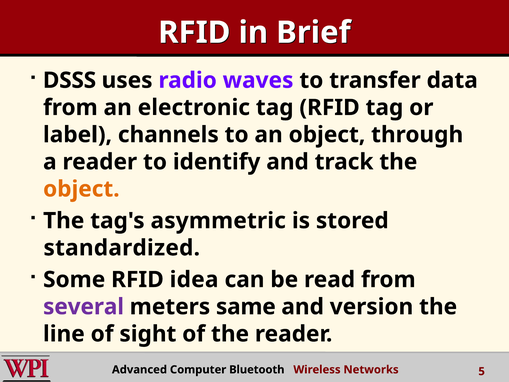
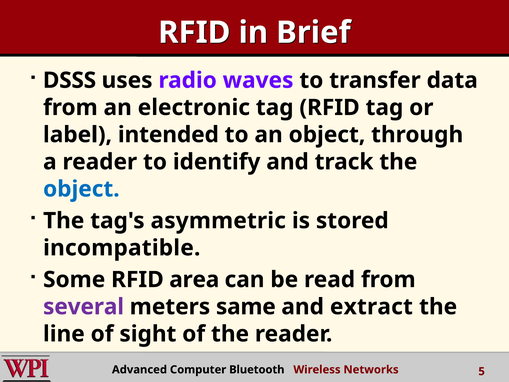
channels: channels -> intended
object at (81, 189) colour: orange -> blue
standardized: standardized -> incompatible
idea: idea -> area
version: version -> extract
